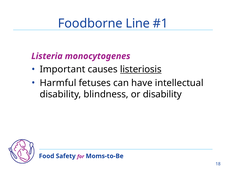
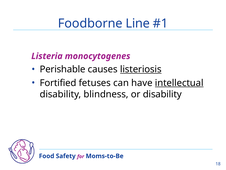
Important: Important -> Perishable
Harmful: Harmful -> Fortified
intellectual underline: none -> present
